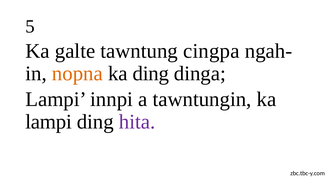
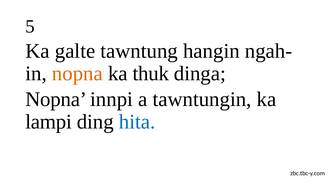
cingpa: cingpa -> hangin
ka ding: ding -> thuk
Lampi at (56, 99): Lampi -> Nopna
hita colour: purple -> blue
